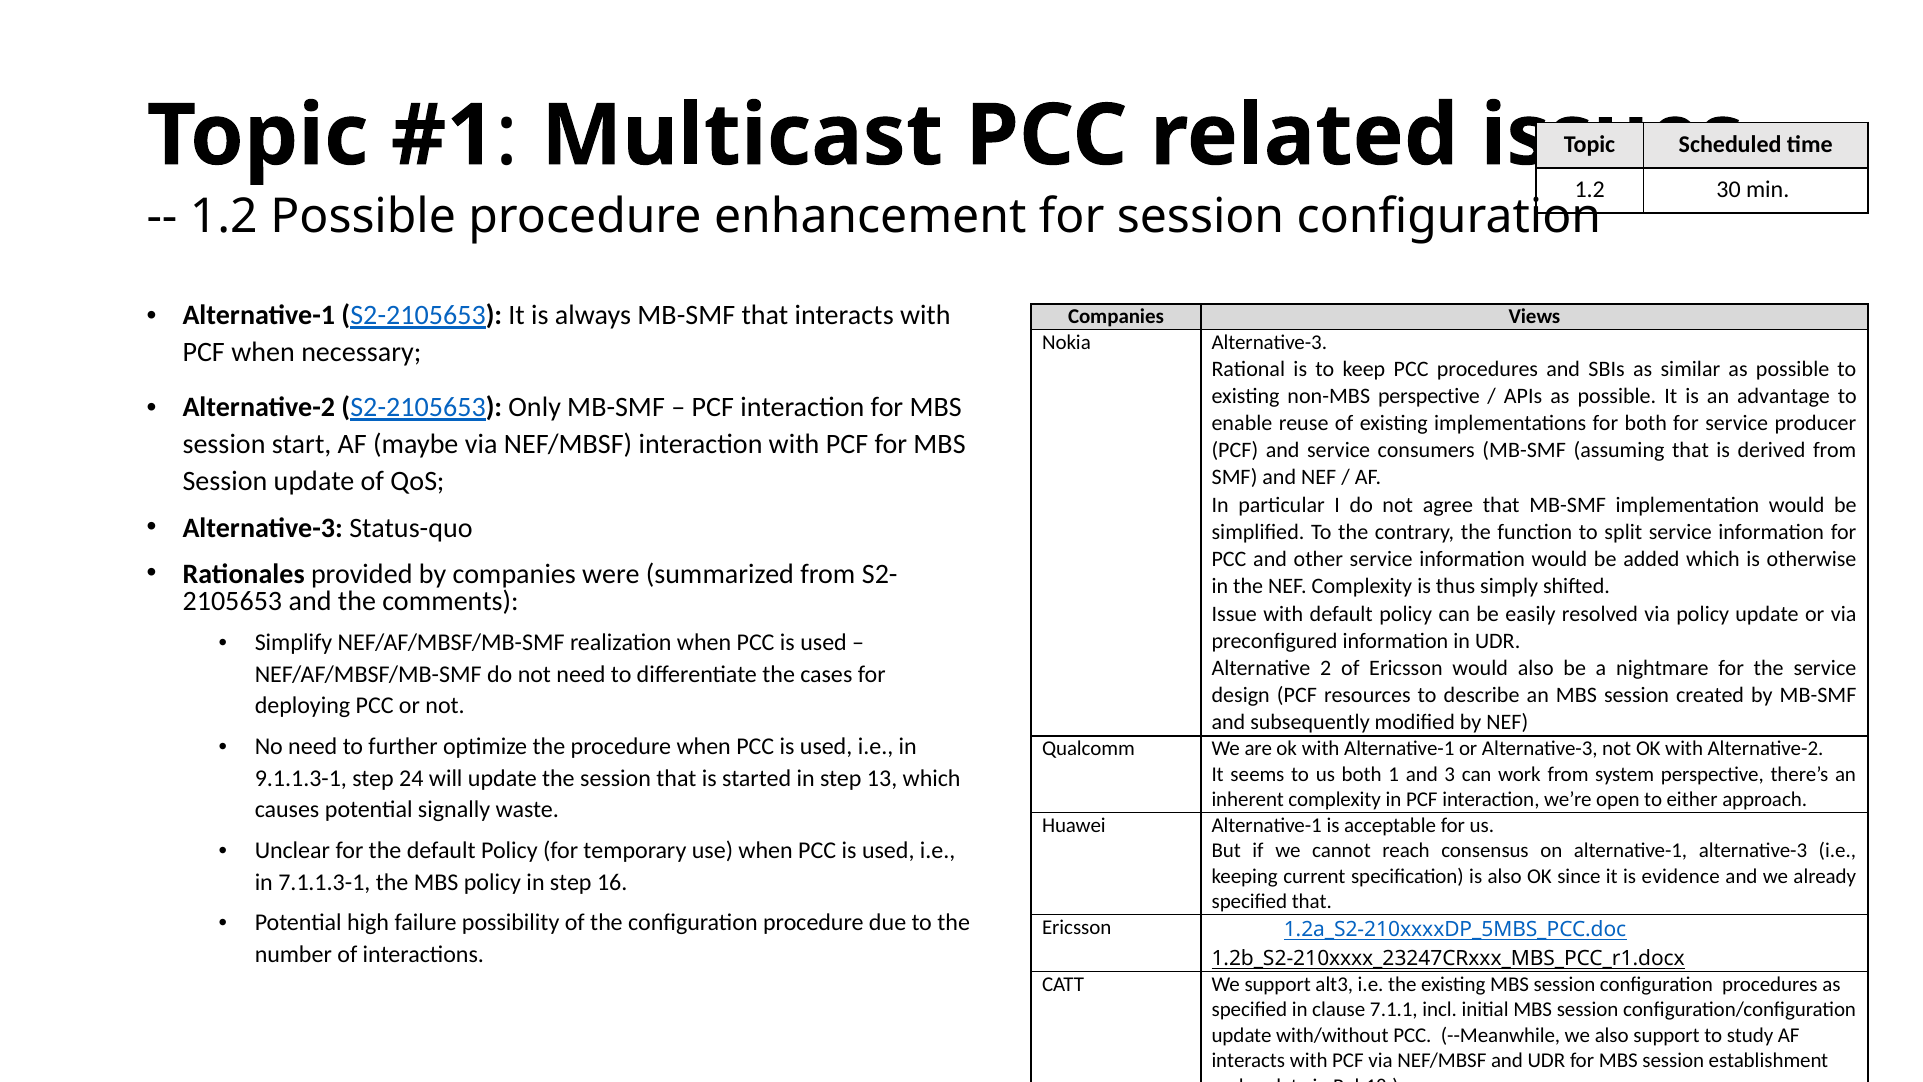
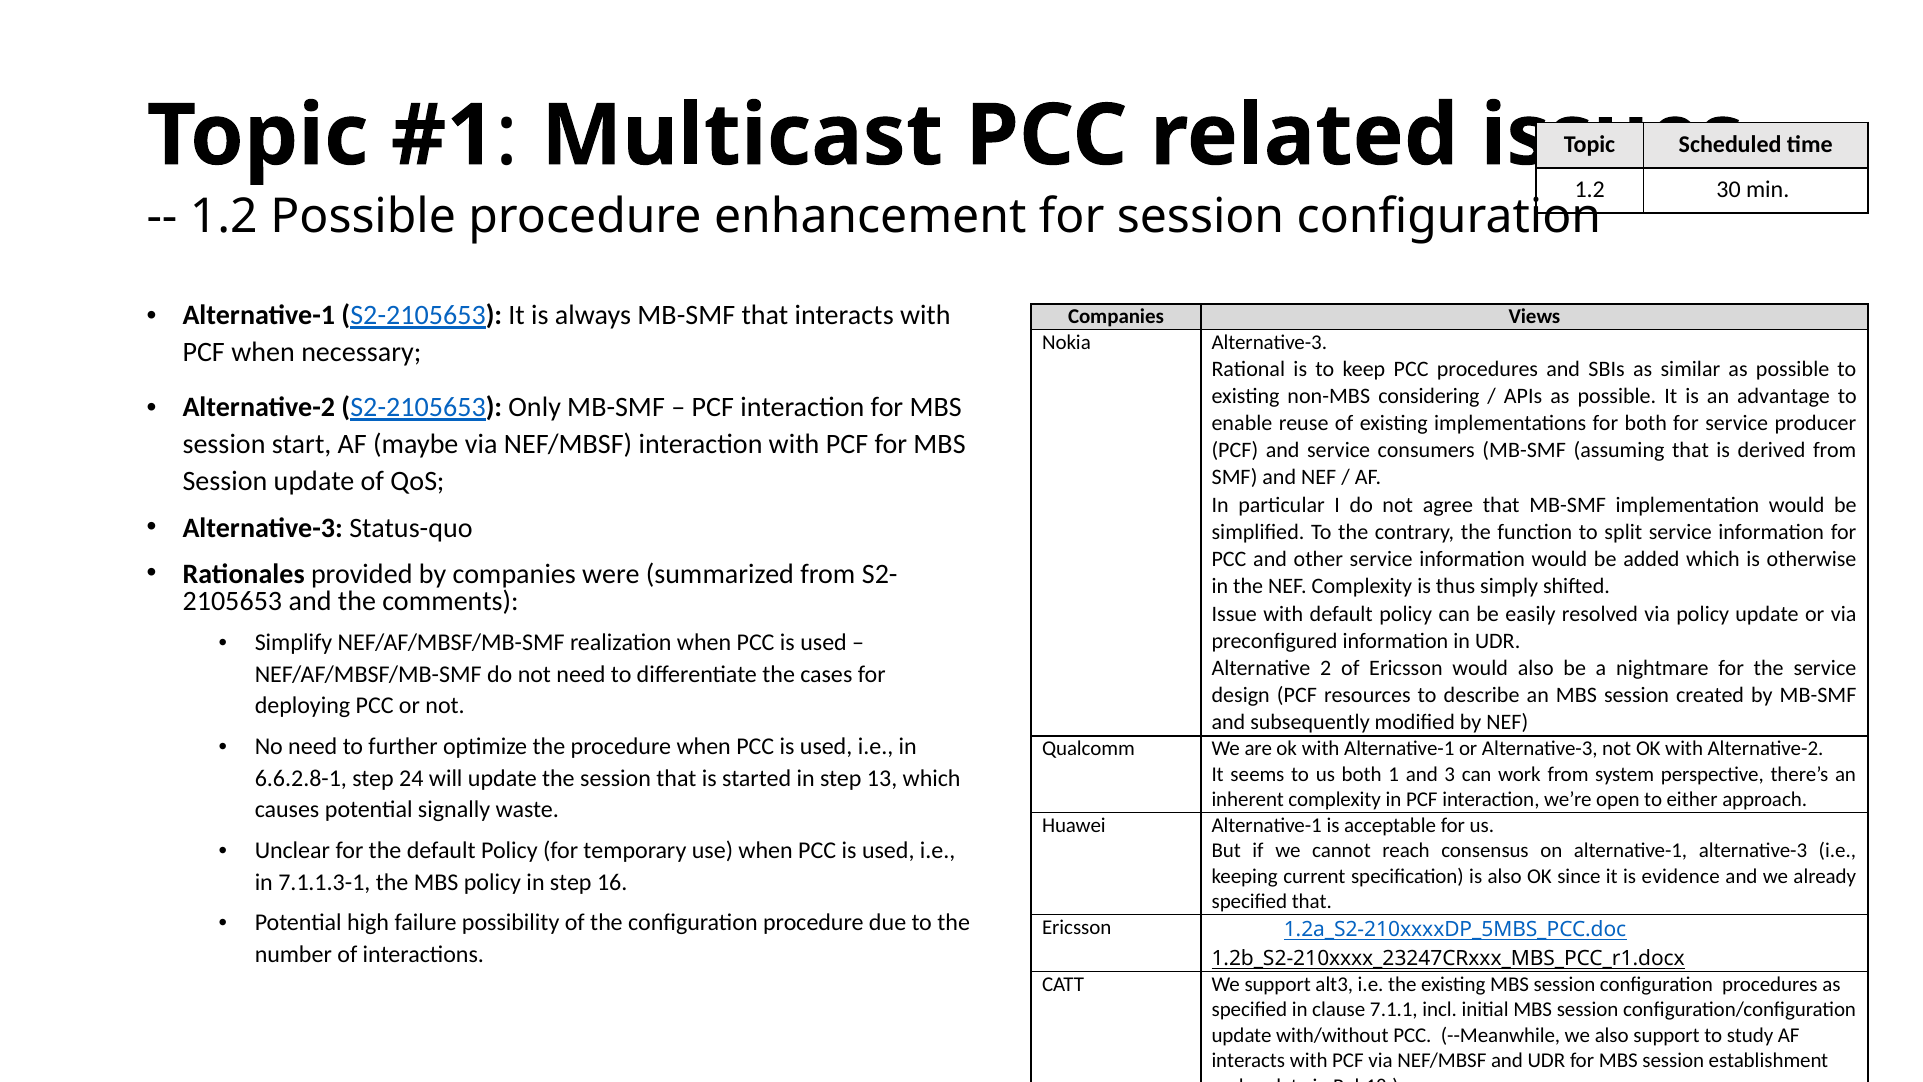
non-MBS perspective: perspective -> considering
9.1.1.3-1: 9.1.1.3-1 -> 6.6.2.8-1
